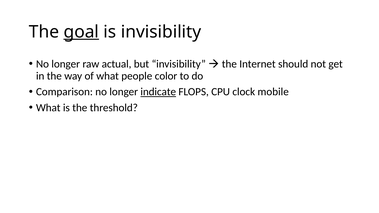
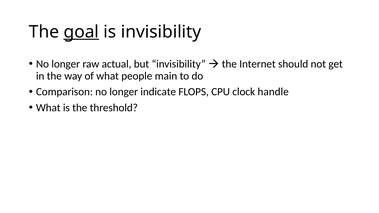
color: color -> main
indicate underline: present -> none
mobile: mobile -> handle
